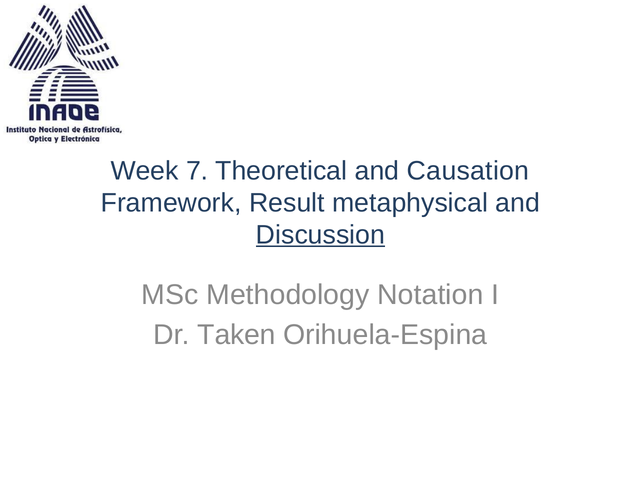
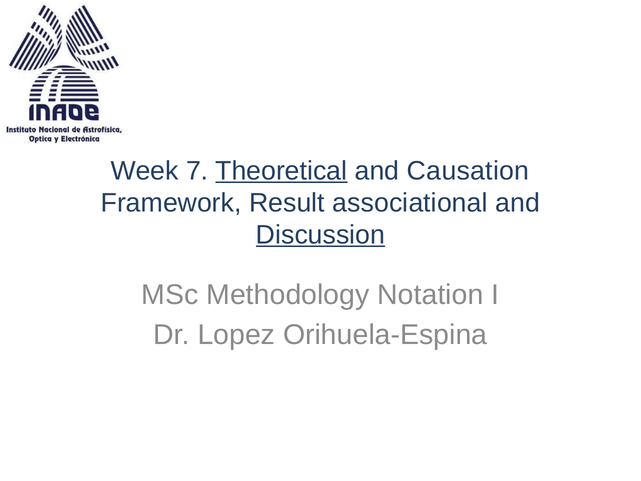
Theoretical underline: none -> present
metaphysical: metaphysical -> associational
Taken: Taken -> Lopez
